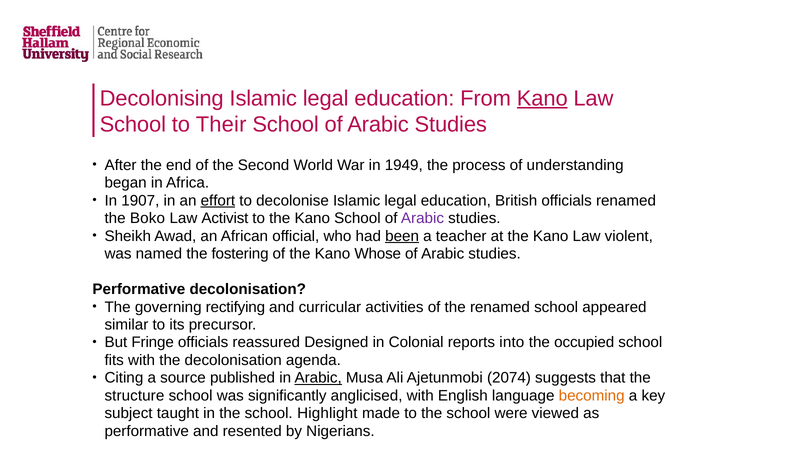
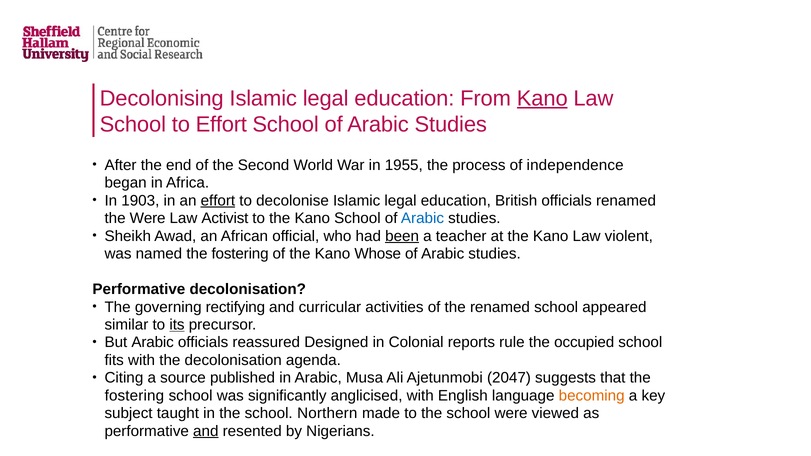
to Their: Their -> Effort
1949: 1949 -> 1955
understanding: understanding -> independence
1907: 1907 -> 1903
the Boko: Boko -> Were
Arabic at (422, 218) colour: purple -> blue
its underline: none -> present
But Fringe: Fringe -> Arabic
into: into -> rule
Arabic at (318, 378) underline: present -> none
2074: 2074 -> 2047
structure at (134, 396): structure -> fostering
Highlight: Highlight -> Northern
and at (206, 431) underline: none -> present
